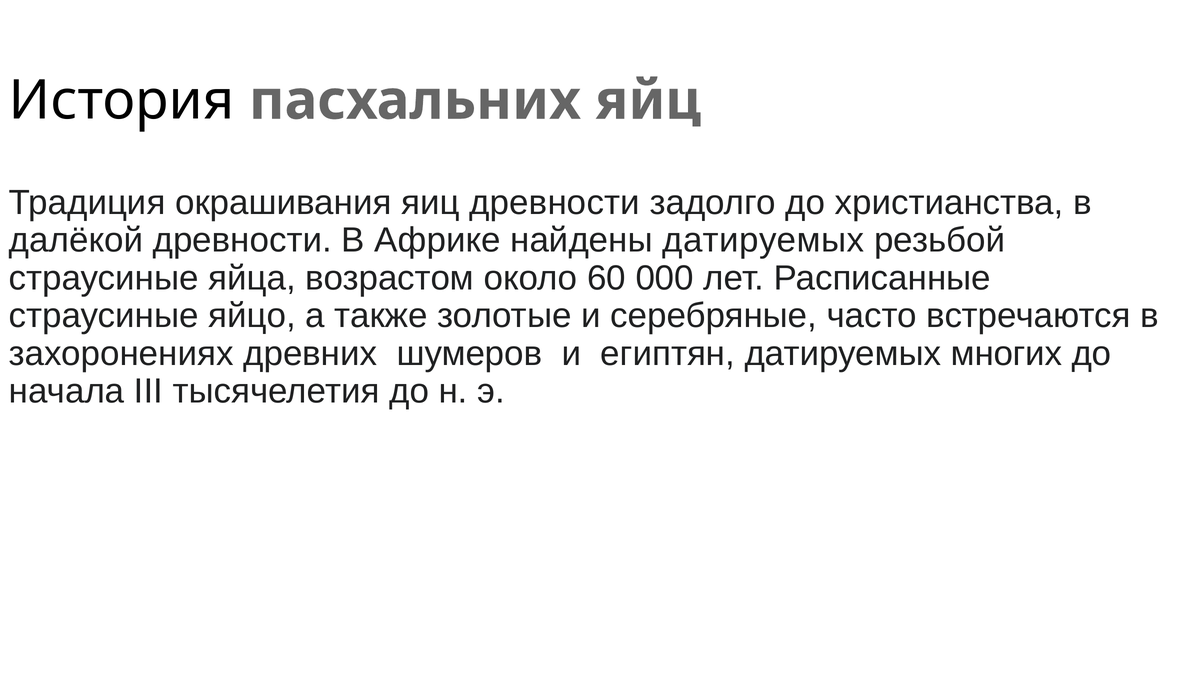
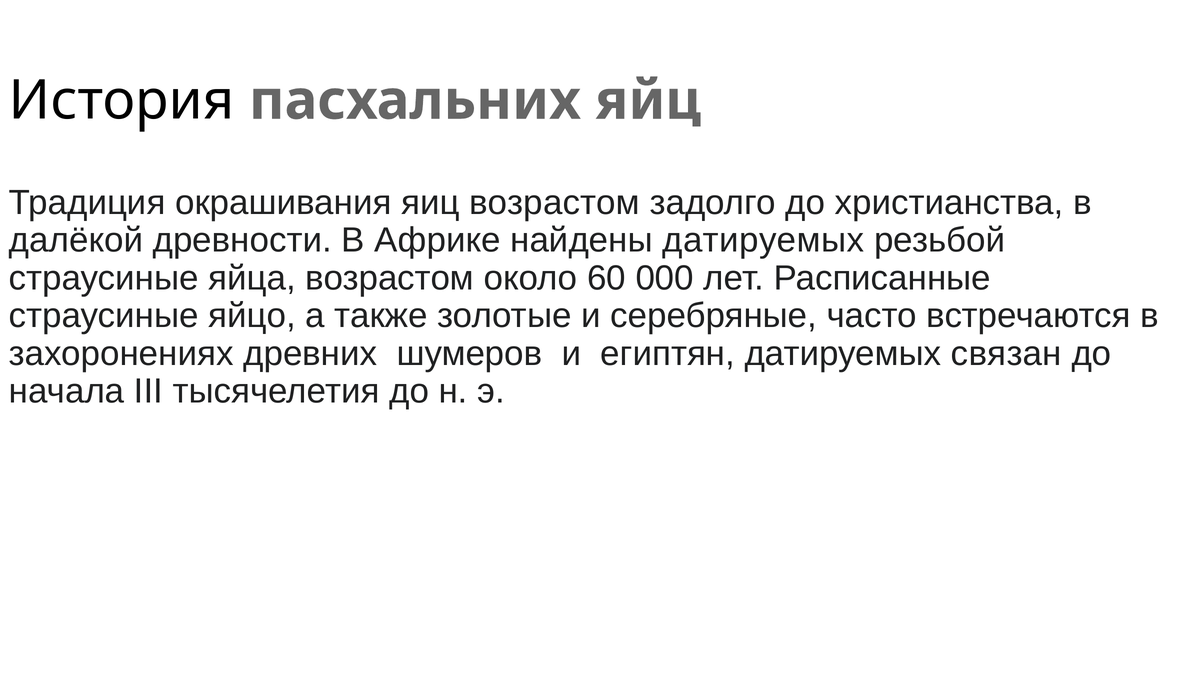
яиц древности: древности -> возрастом
многих: многих -> связан
